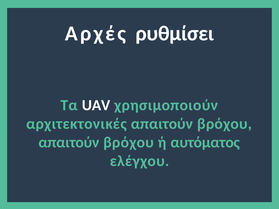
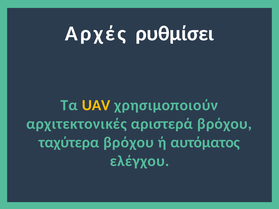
UAV colour: white -> yellow
αρχιτεκτονικές απαιτούν: απαιτούν -> αριστερά
απαιτούν at (69, 143): απαιτούν -> ταχύτερα
